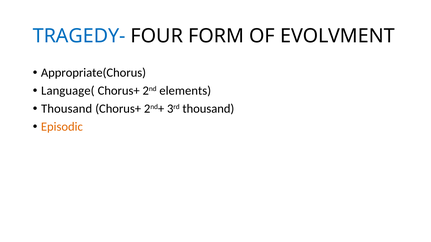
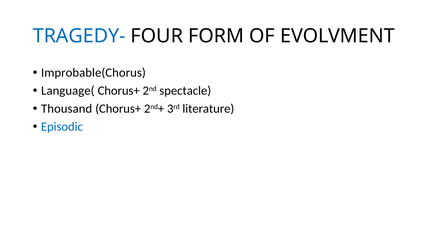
Appropriate(Chorus: Appropriate(Chorus -> Improbable(Chorus
elements: elements -> spectacle
3rd thousand: thousand -> literature
Episodic colour: orange -> blue
